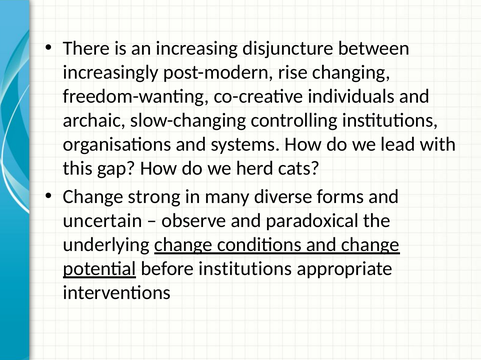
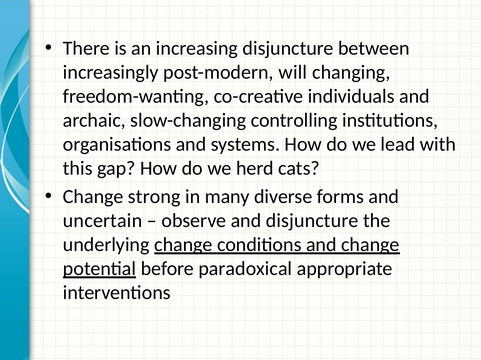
rise: rise -> will
and paradoxical: paradoxical -> disjuncture
before institutions: institutions -> paradoxical
